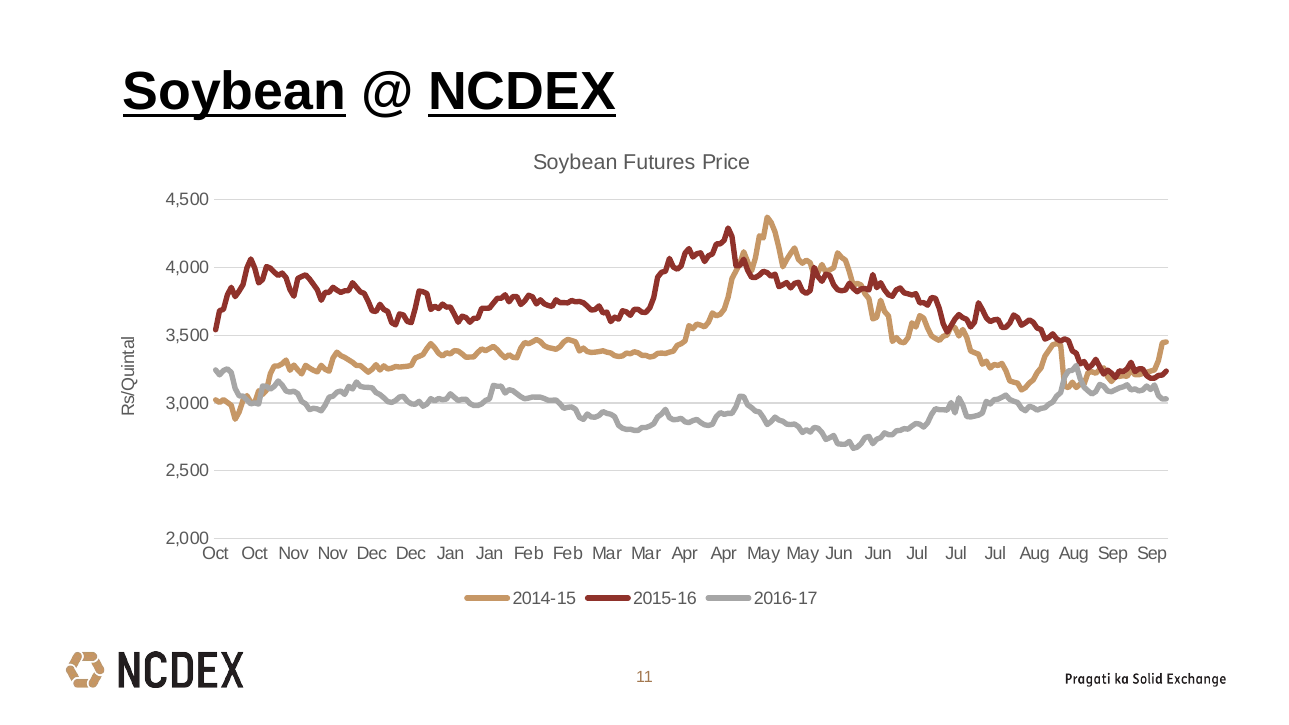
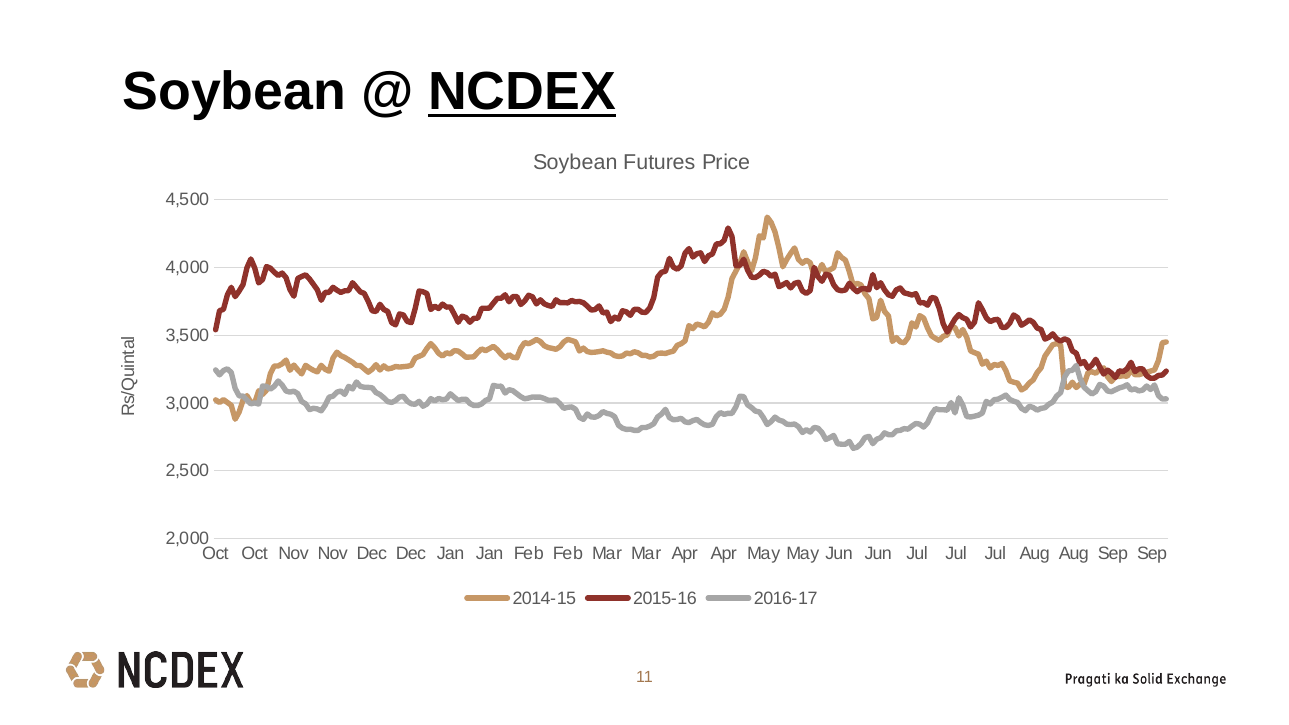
Soybean at (234, 92) underline: present -> none
